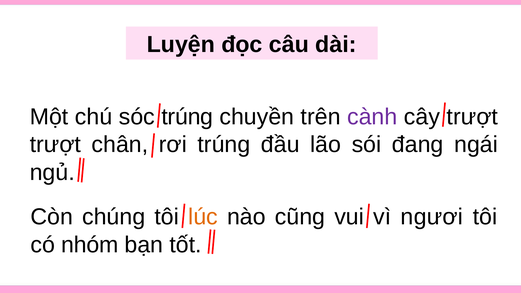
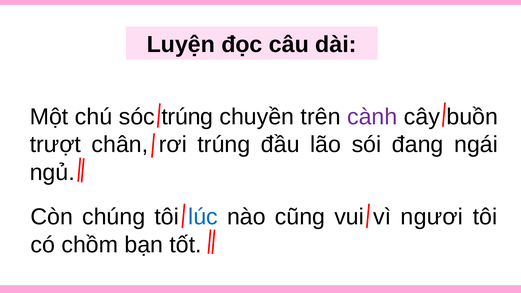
cây trượt: trượt -> buồn
lúc colour: orange -> blue
nhóm: nhóm -> chồm
